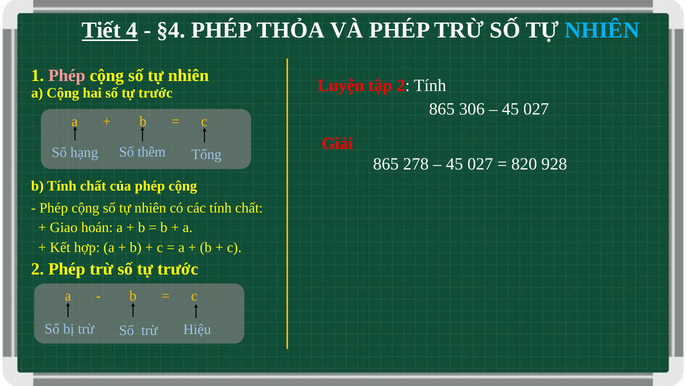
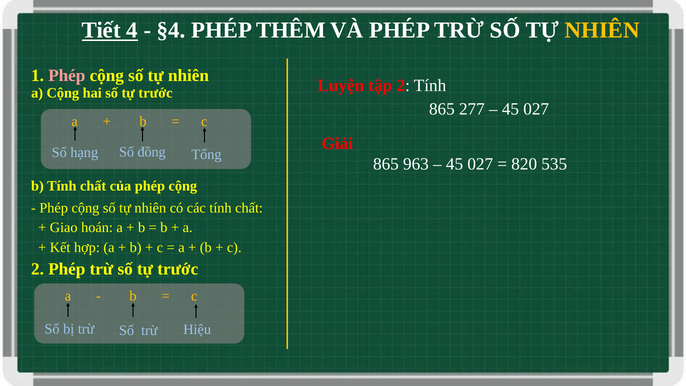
THỎA: THỎA -> THÊM
NHIÊN at (602, 30) colour: light blue -> yellow
306: 306 -> 277
thêm: thêm -> đồng
278: 278 -> 963
928: 928 -> 535
